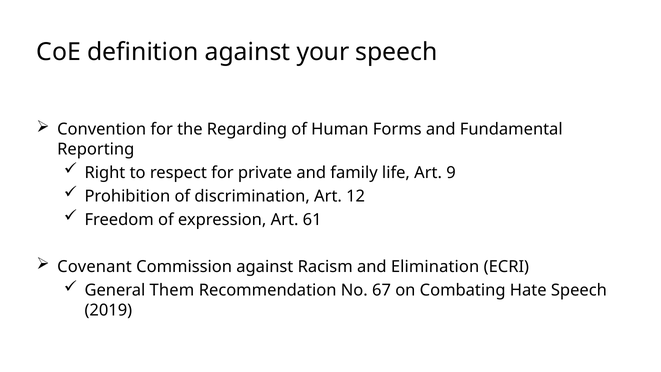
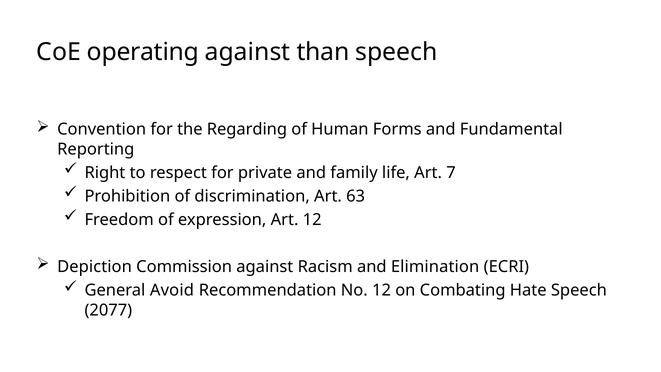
definition: definition -> operating
your: your -> than
9: 9 -> 7
12: 12 -> 63
Art 61: 61 -> 12
Covenant: Covenant -> Depiction
Them: Them -> Avoid
No 67: 67 -> 12
2019: 2019 -> 2077
